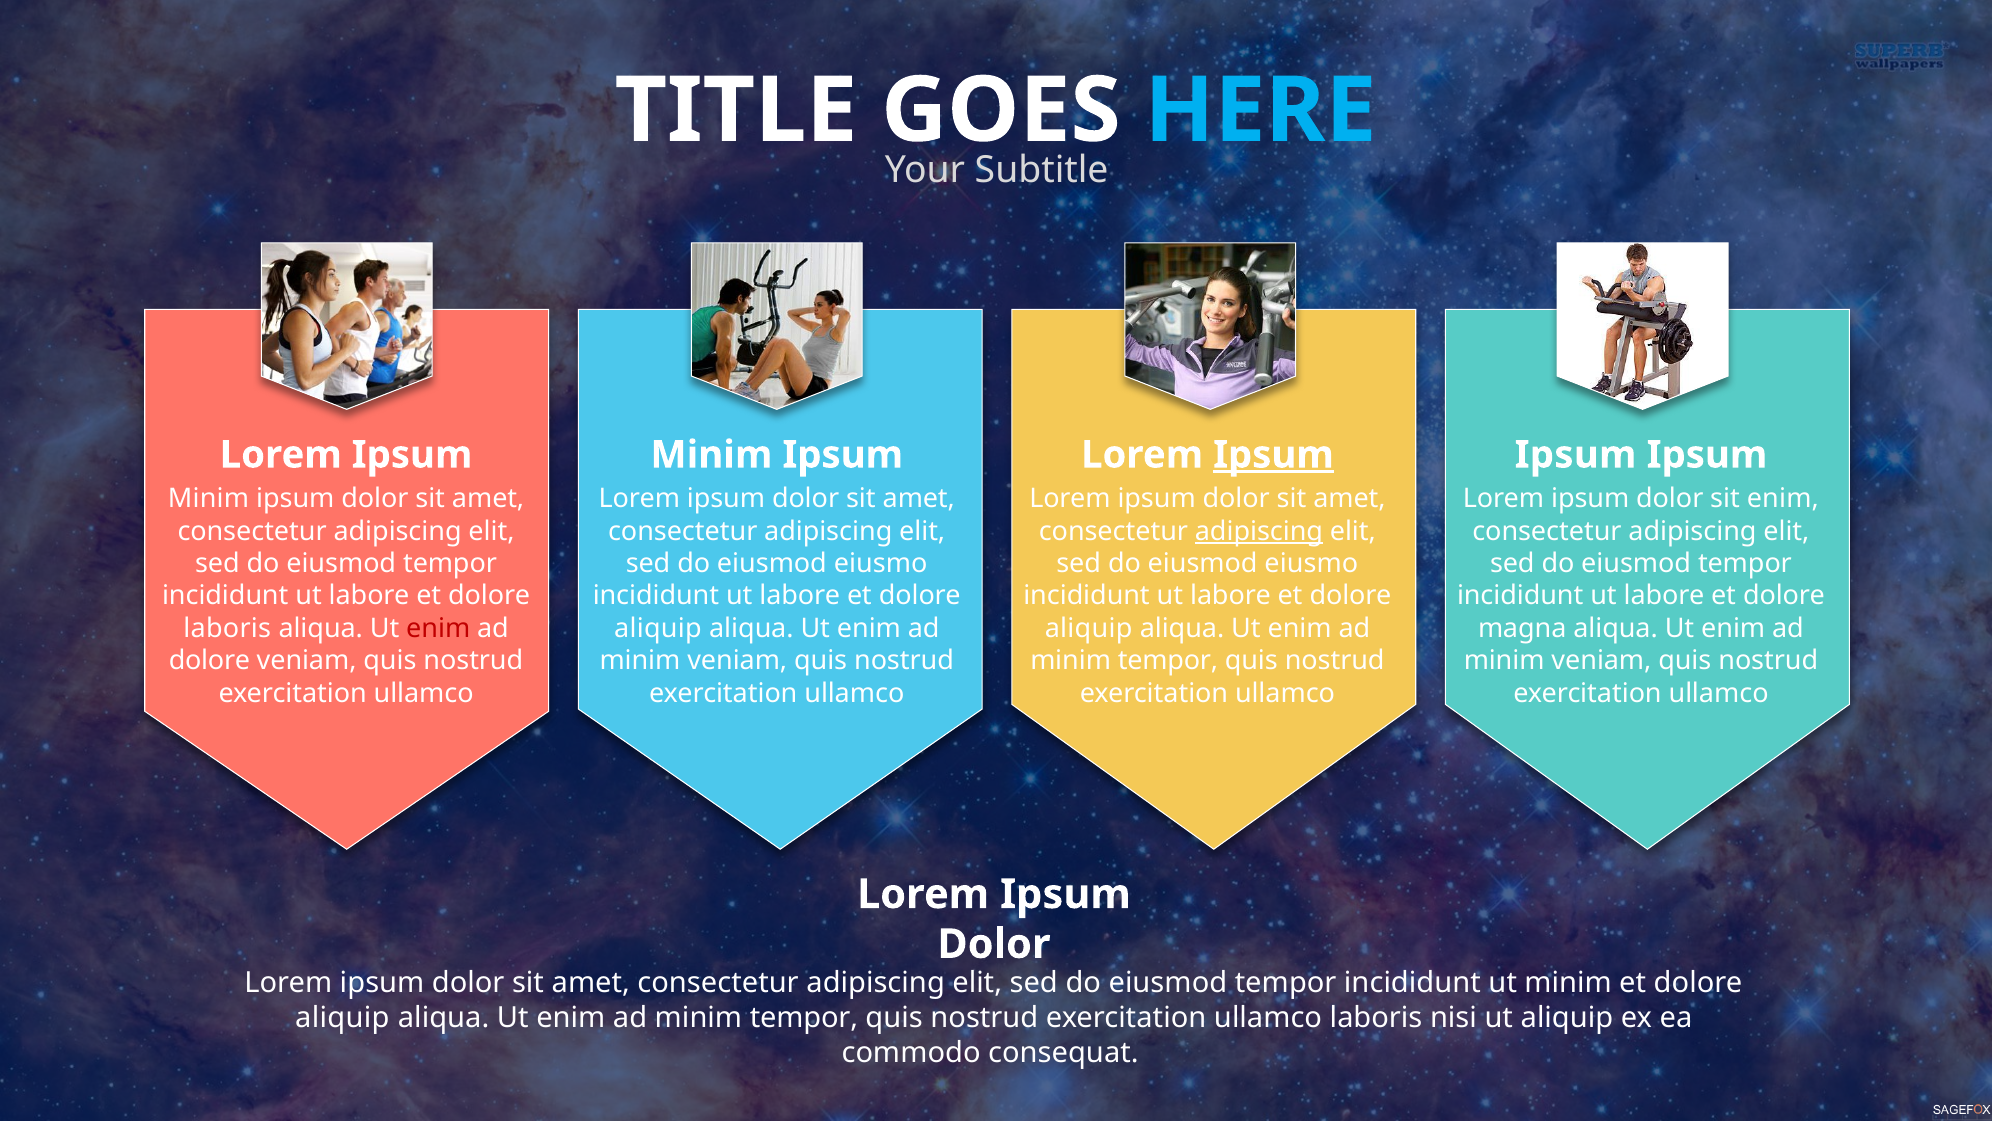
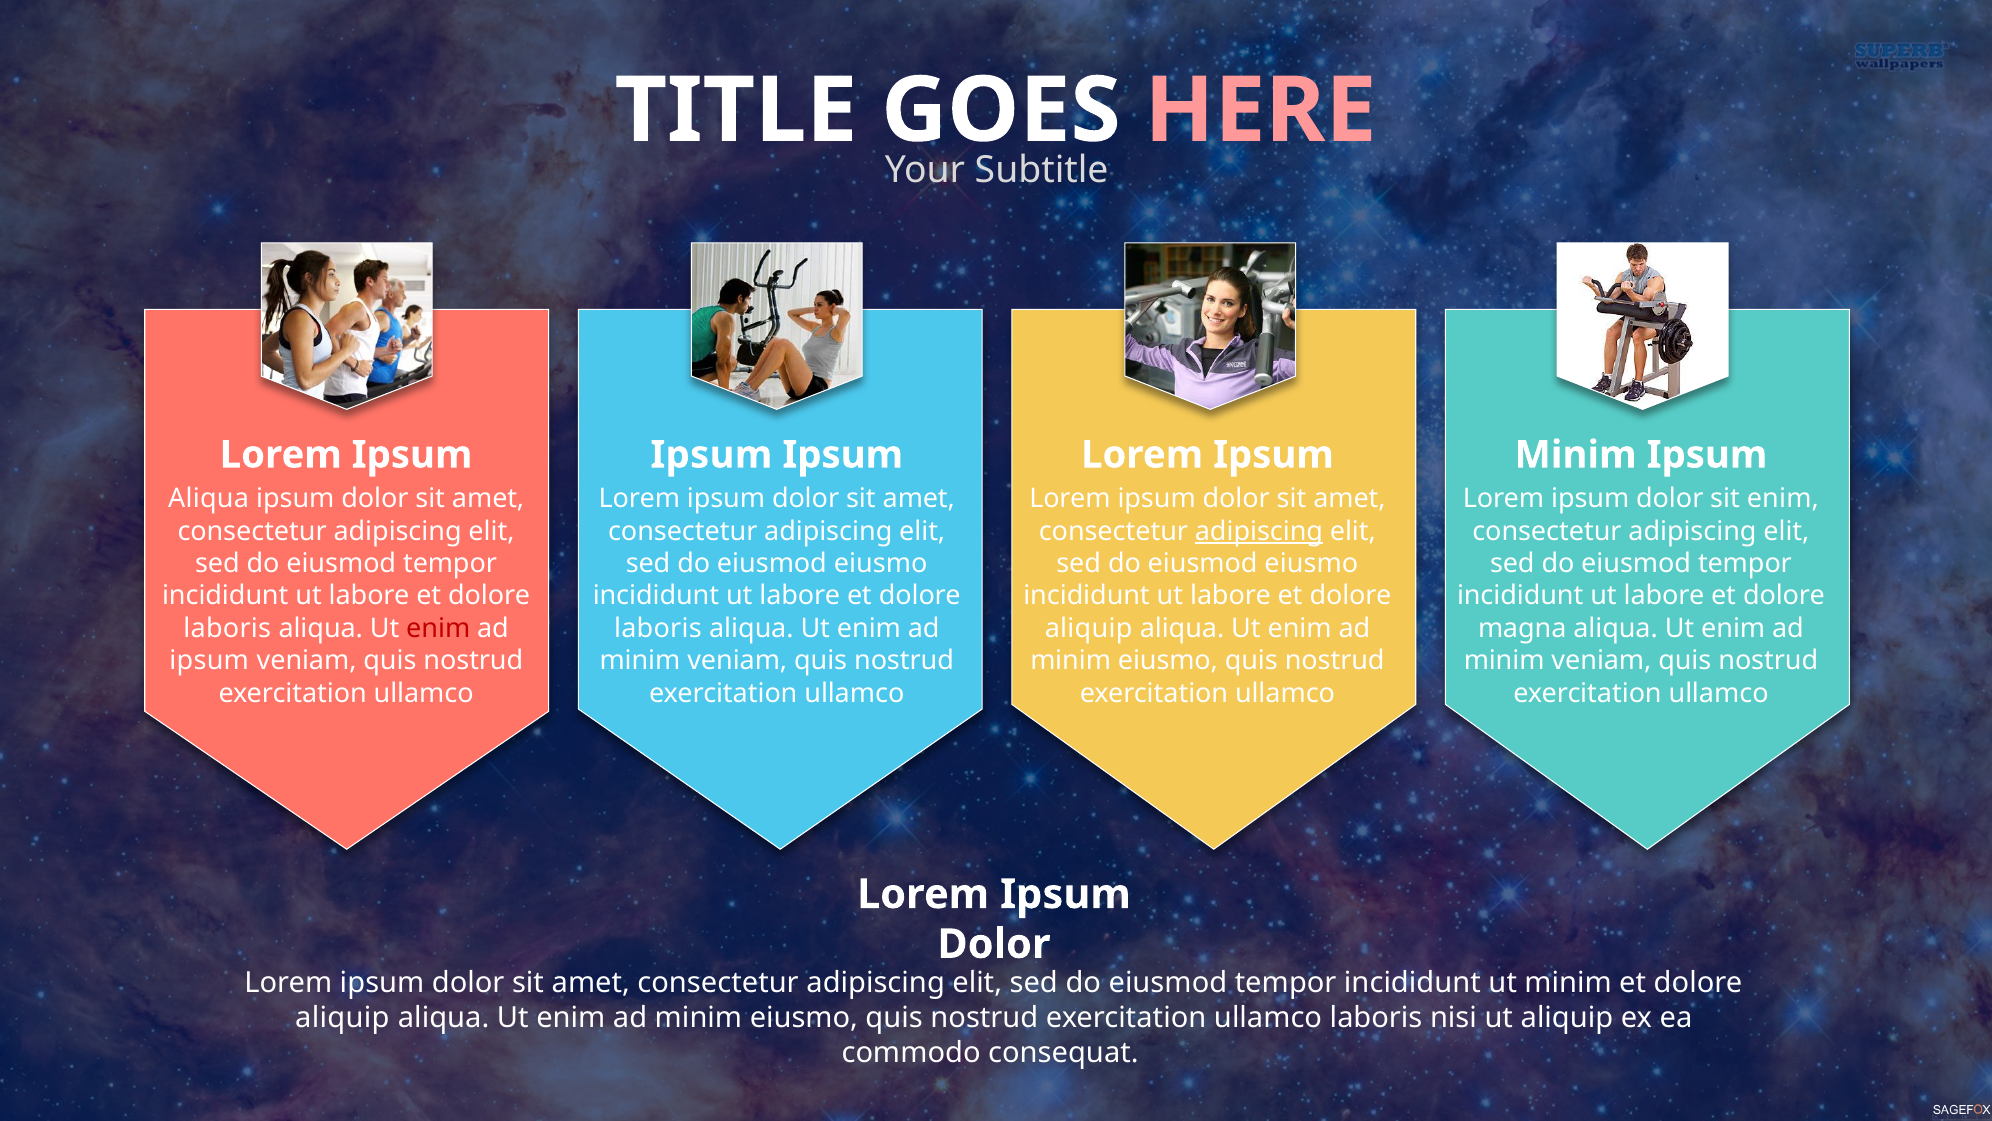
HERE colour: light blue -> pink
Minim at (711, 455): Minim -> Ipsum
Ipsum at (1273, 455) underline: present -> none
Ipsum at (1576, 455): Ipsum -> Minim
Minim at (209, 499): Minim -> Aliqua
aliquip at (658, 628): aliquip -> laboris
dolore at (209, 661): dolore -> ipsum
tempor at (1168, 661): tempor -> eiusmo
tempor at (804, 1017): tempor -> eiusmo
